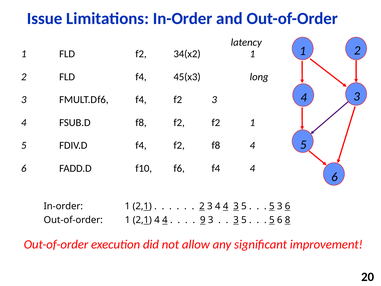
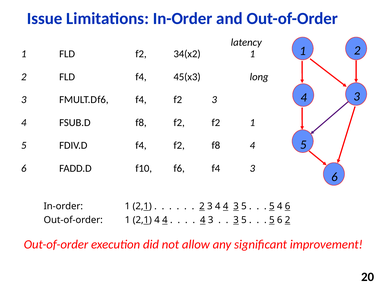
f4 4: 4 -> 3
5 3: 3 -> 4
9 at (203, 220): 9 -> 4
6 8: 8 -> 2
